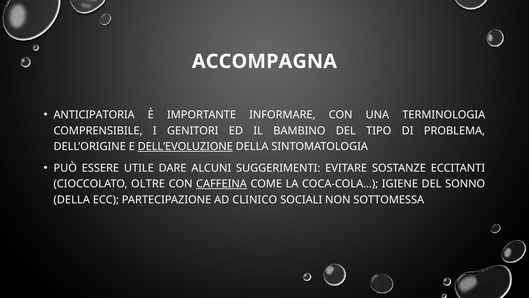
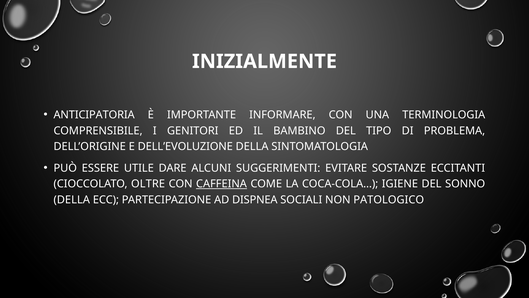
ACCOMPAGNA: ACCOMPAGNA -> INIZIALMENTE
DELL’EVOLUZIONE underline: present -> none
CLINICO: CLINICO -> DISPNEA
SOTTOMESSA: SOTTOMESSA -> PATOLOGICO
